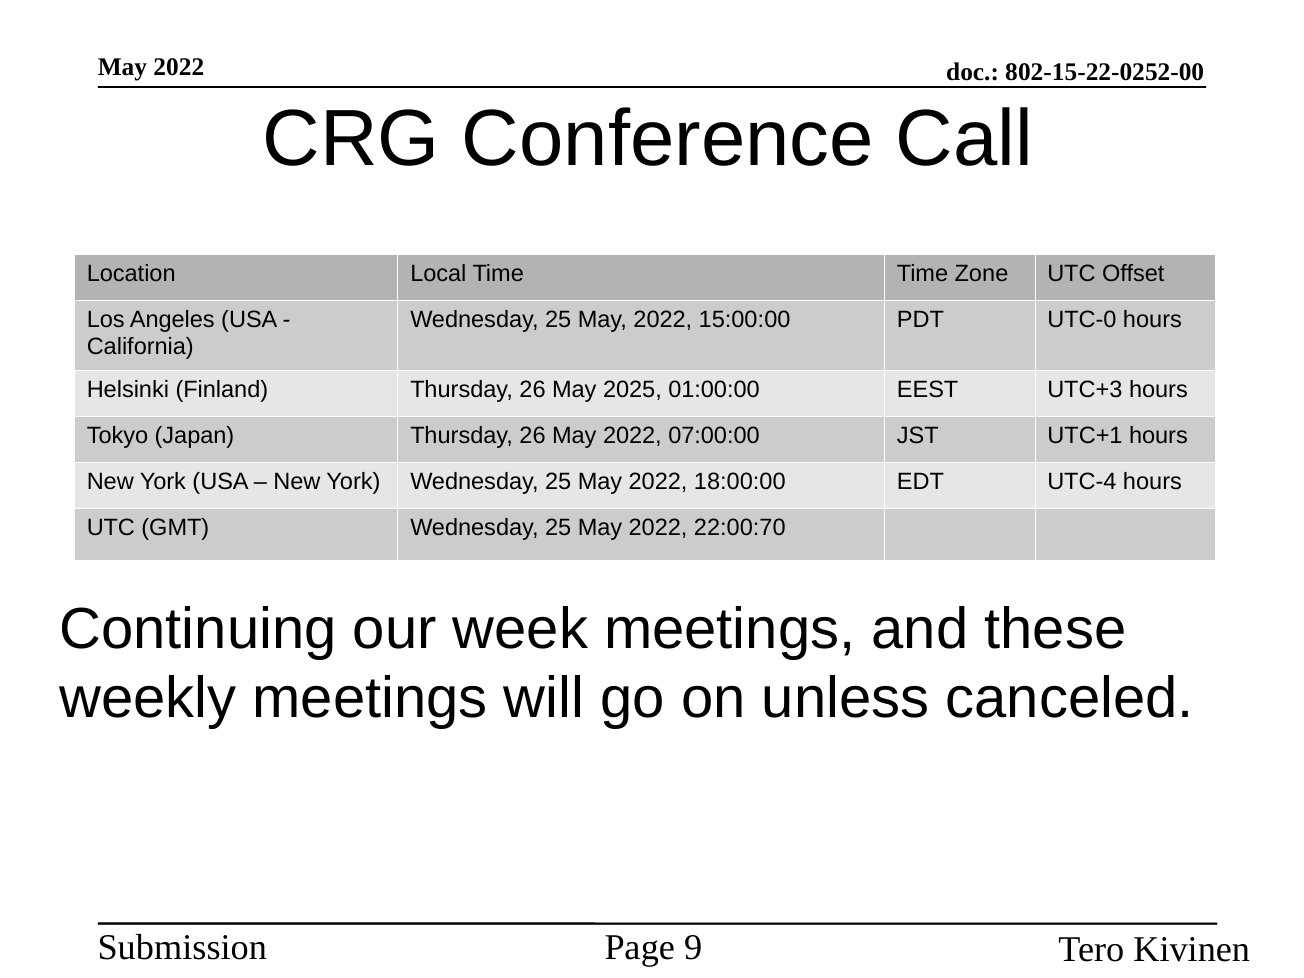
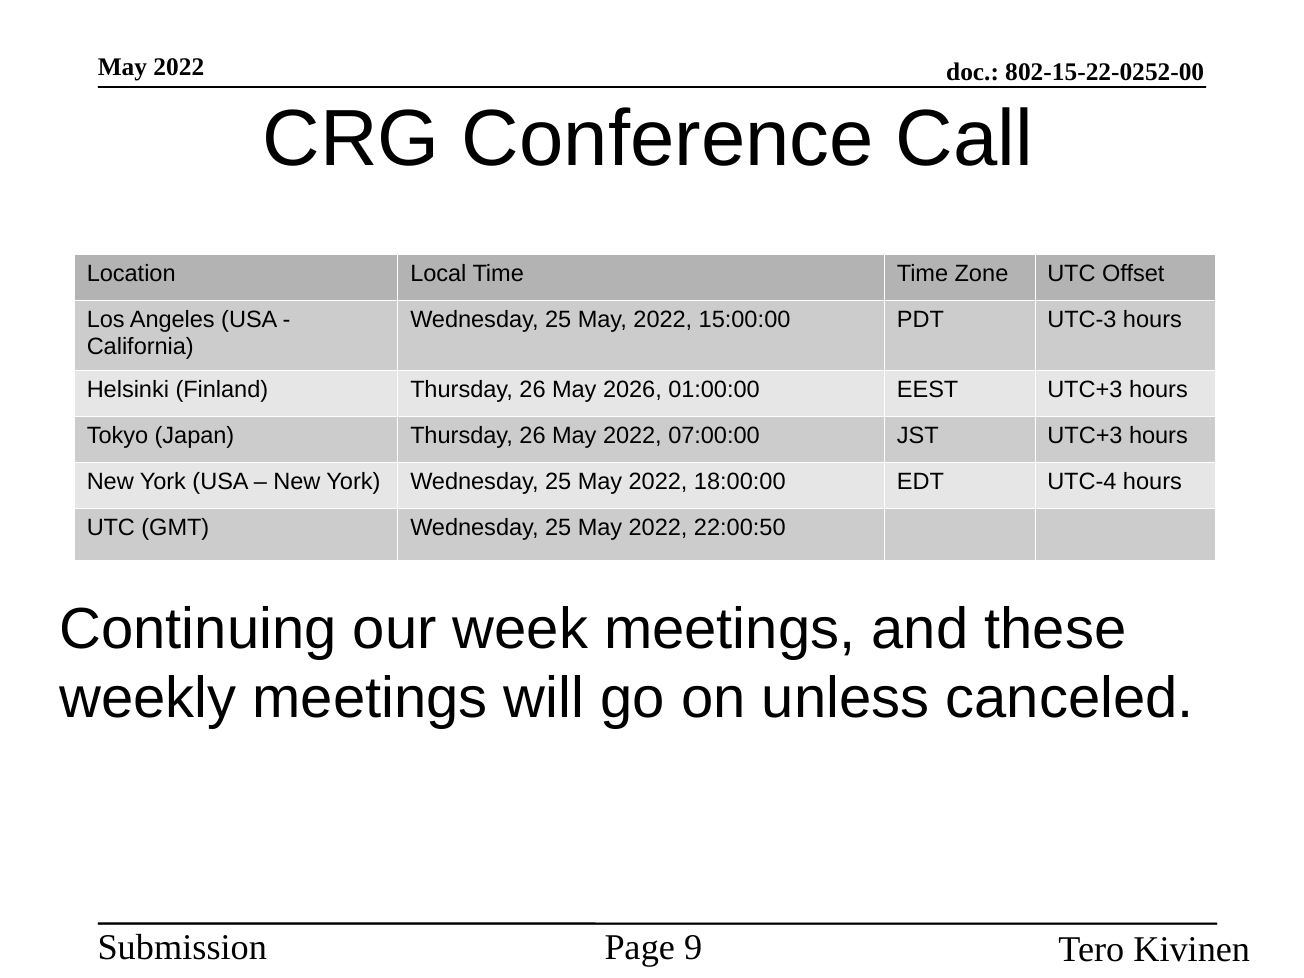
UTC-0: UTC-0 -> UTC-3
2025: 2025 -> 2026
JST UTC+1: UTC+1 -> UTC+3
22:00:70: 22:00:70 -> 22:00:50
